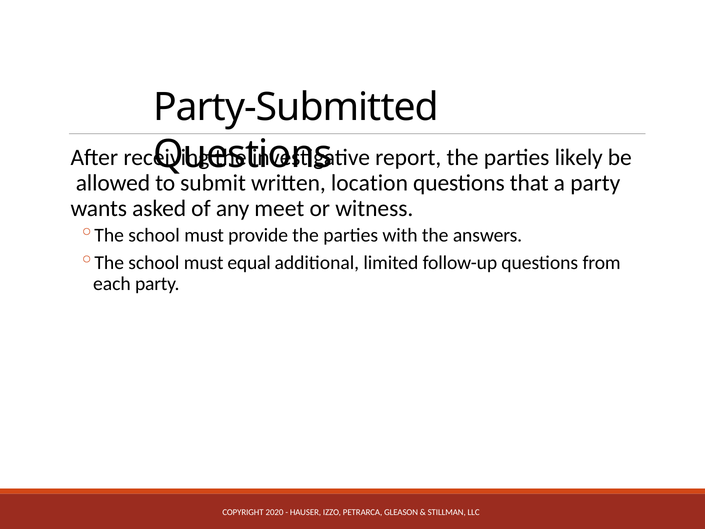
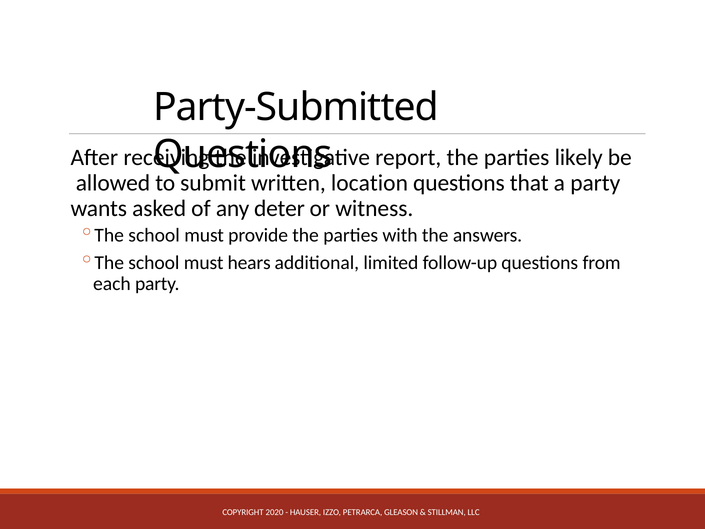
meet: meet -> deter
equal: equal -> hears
